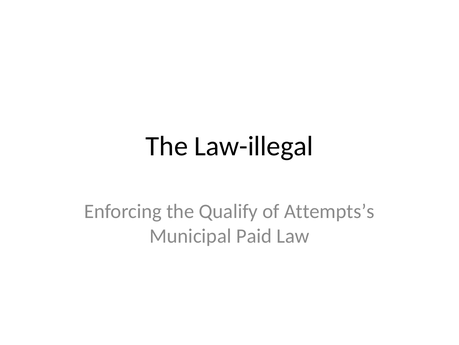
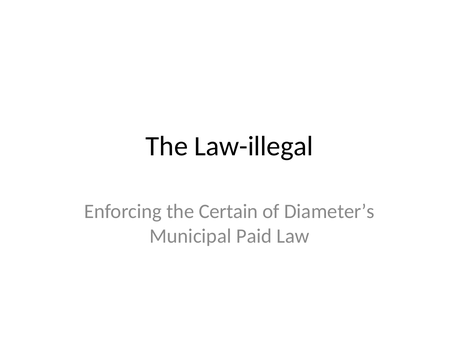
Qualify: Qualify -> Certain
Attempts’s: Attempts’s -> Diameter’s
